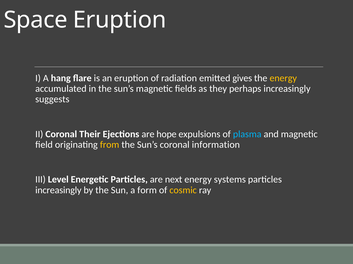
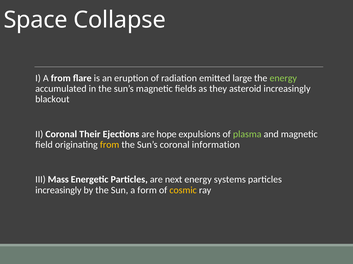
Space Eruption: Eruption -> Collapse
A hang: hang -> from
gives: gives -> large
energy at (283, 78) colour: yellow -> light green
perhaps: perhaps -> asteroid
suggests: suggests -> blackout
plasma colour: light blue -> light green
Level: Level -> Mass
